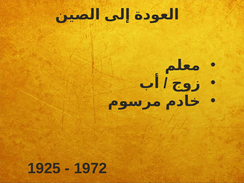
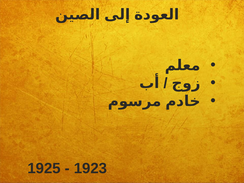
1972: 1972 -> 1923
